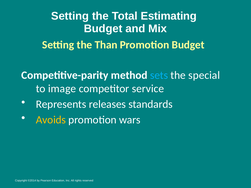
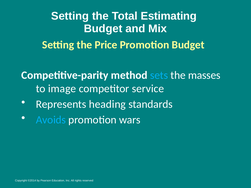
Than: Than -> Price
special: special -> masses
releases: releases -> heading
Avoids colour: yellow -> light blue
